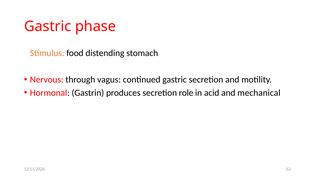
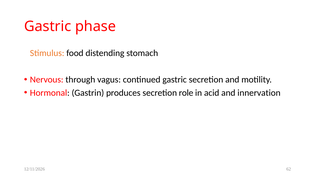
mechanical: mechanical -> innervation
